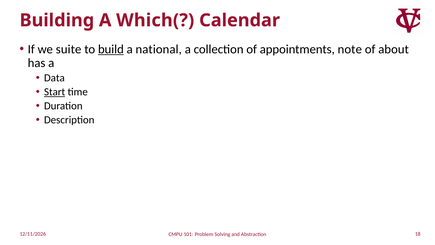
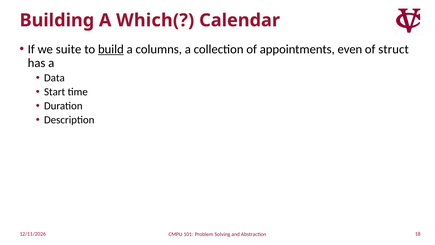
national: national -> columns
note: note -> even
about: about -> struct
Start underline: present -> none
